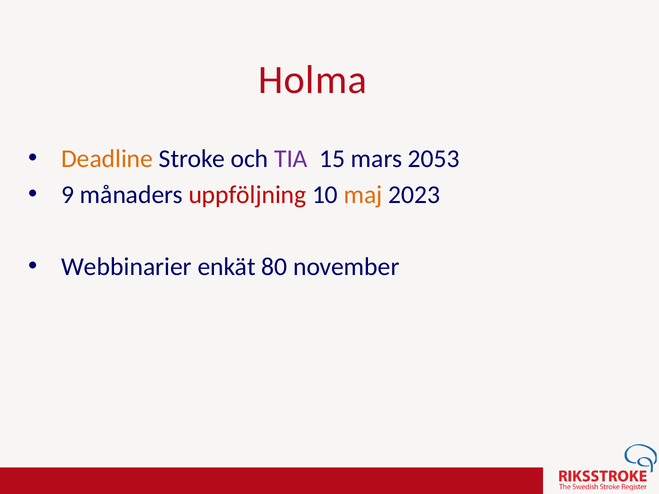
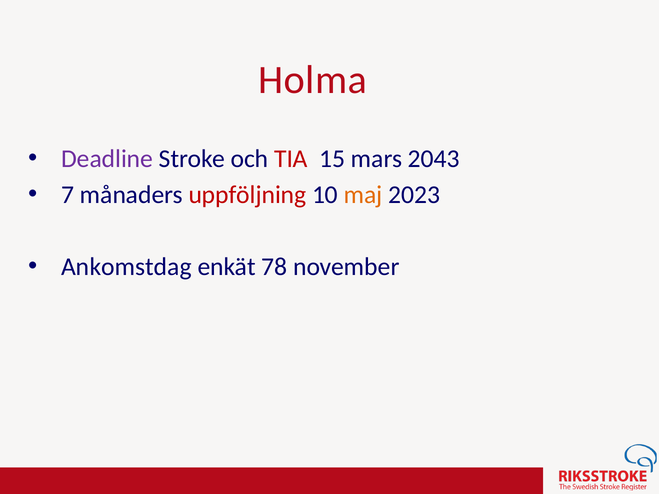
Deadline colour: orange -> purple
TIA colour: purple -> red
2053: 2053 -> 2043
9: 9 -> 7
Webbinarier: Webbinarier -> Ankomstdag
80: 80 -> 78
